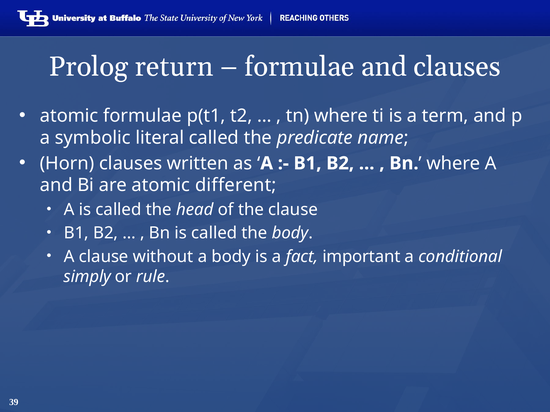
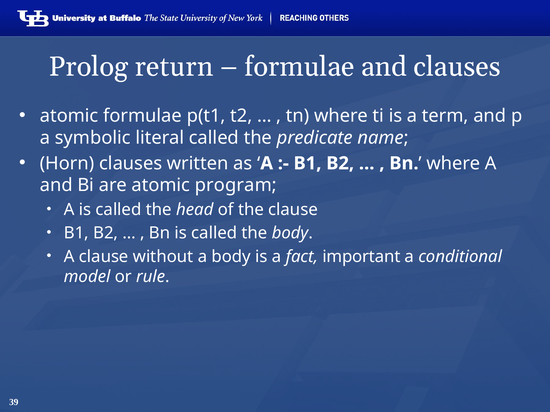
different: different -> program
simply: simply -> model
